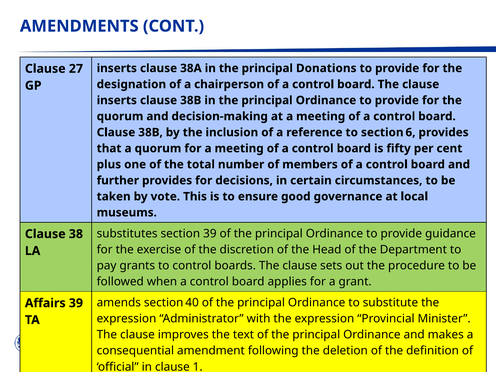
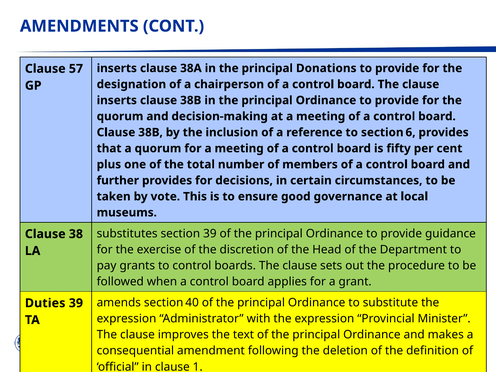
27: 27 -> 57
Affairs: Affairs -> Duties
